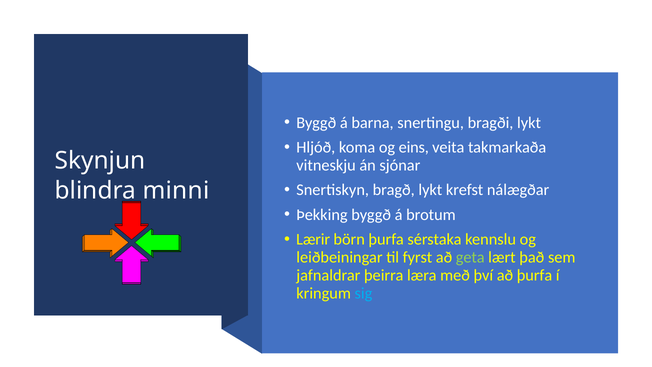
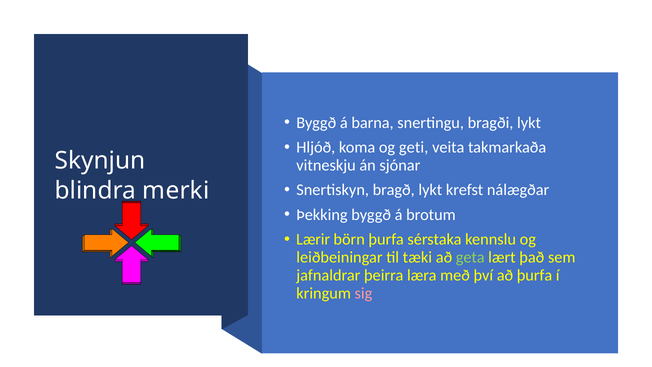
eins: eins -> geti
minni: minni -> merki
fyrst: fyrst -> tæki
sig colour: light blue -> pink
